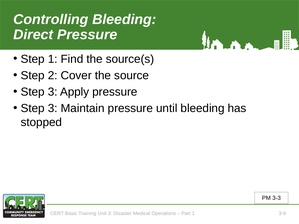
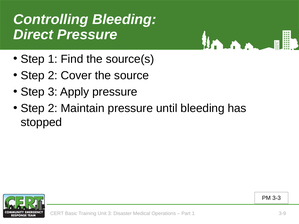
3 at (53, 108): 3 -> 2
